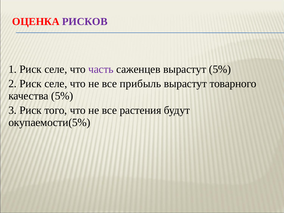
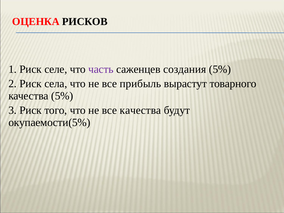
РИСКОВ colour: purple -> black
саженцев вырастут: вырастут -> создания
2 Риск селе: селе -> села
все растения: растения -> качества
